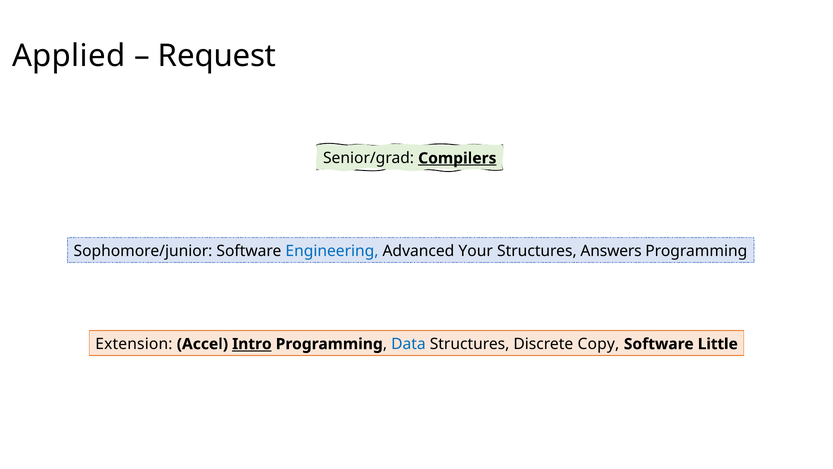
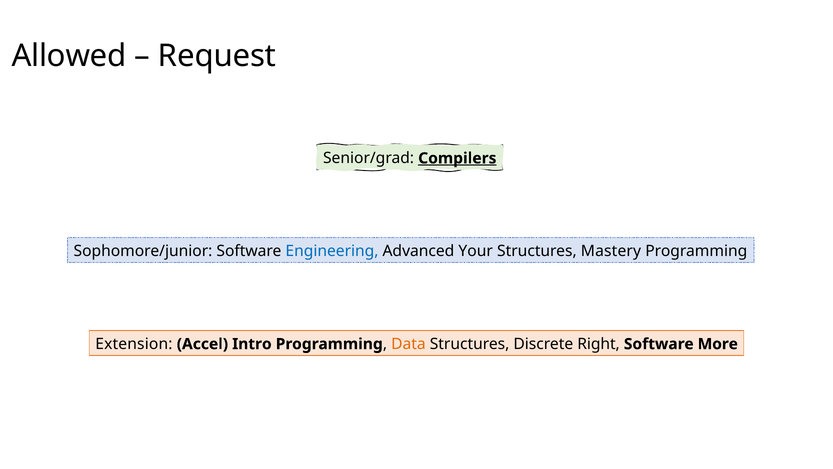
Applied: Applied -> Allowed
Answers: Answers -> Mastery
Intro underline: present -> none
Data colour: blue -> orange
Copy: Copy -> Right
Little: Little -> More
